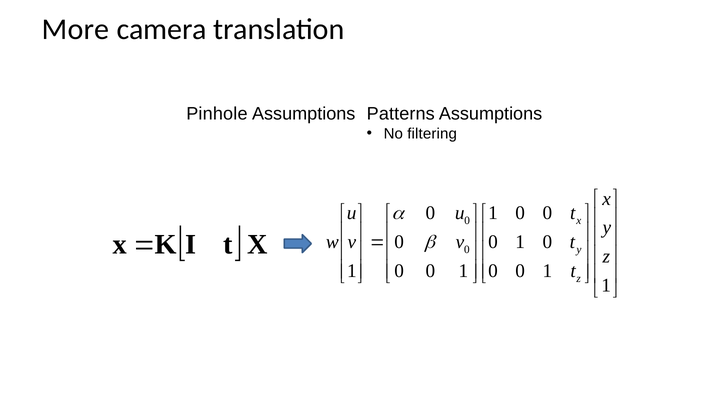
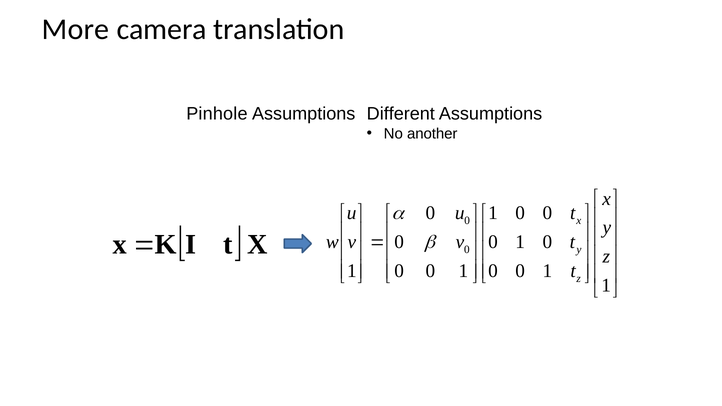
Patterns: Patterns -> Different
filtering: filtering -> another
